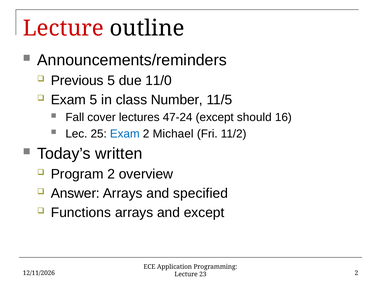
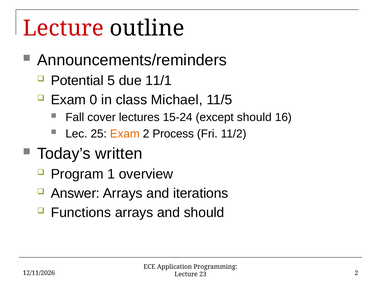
Previous: Previous -> Potential
11/0: 11/0 -> 11/1
Exam 5: 5 -> 0
Number: Number -> Michael
47-24: 47-24 -> 15-24
Exam at (125, 134) colour: blue -> orange
Michael: Michael -> Process
Program 2: 2 -> 1
specified: specified -> iterations
and except: except -> should
